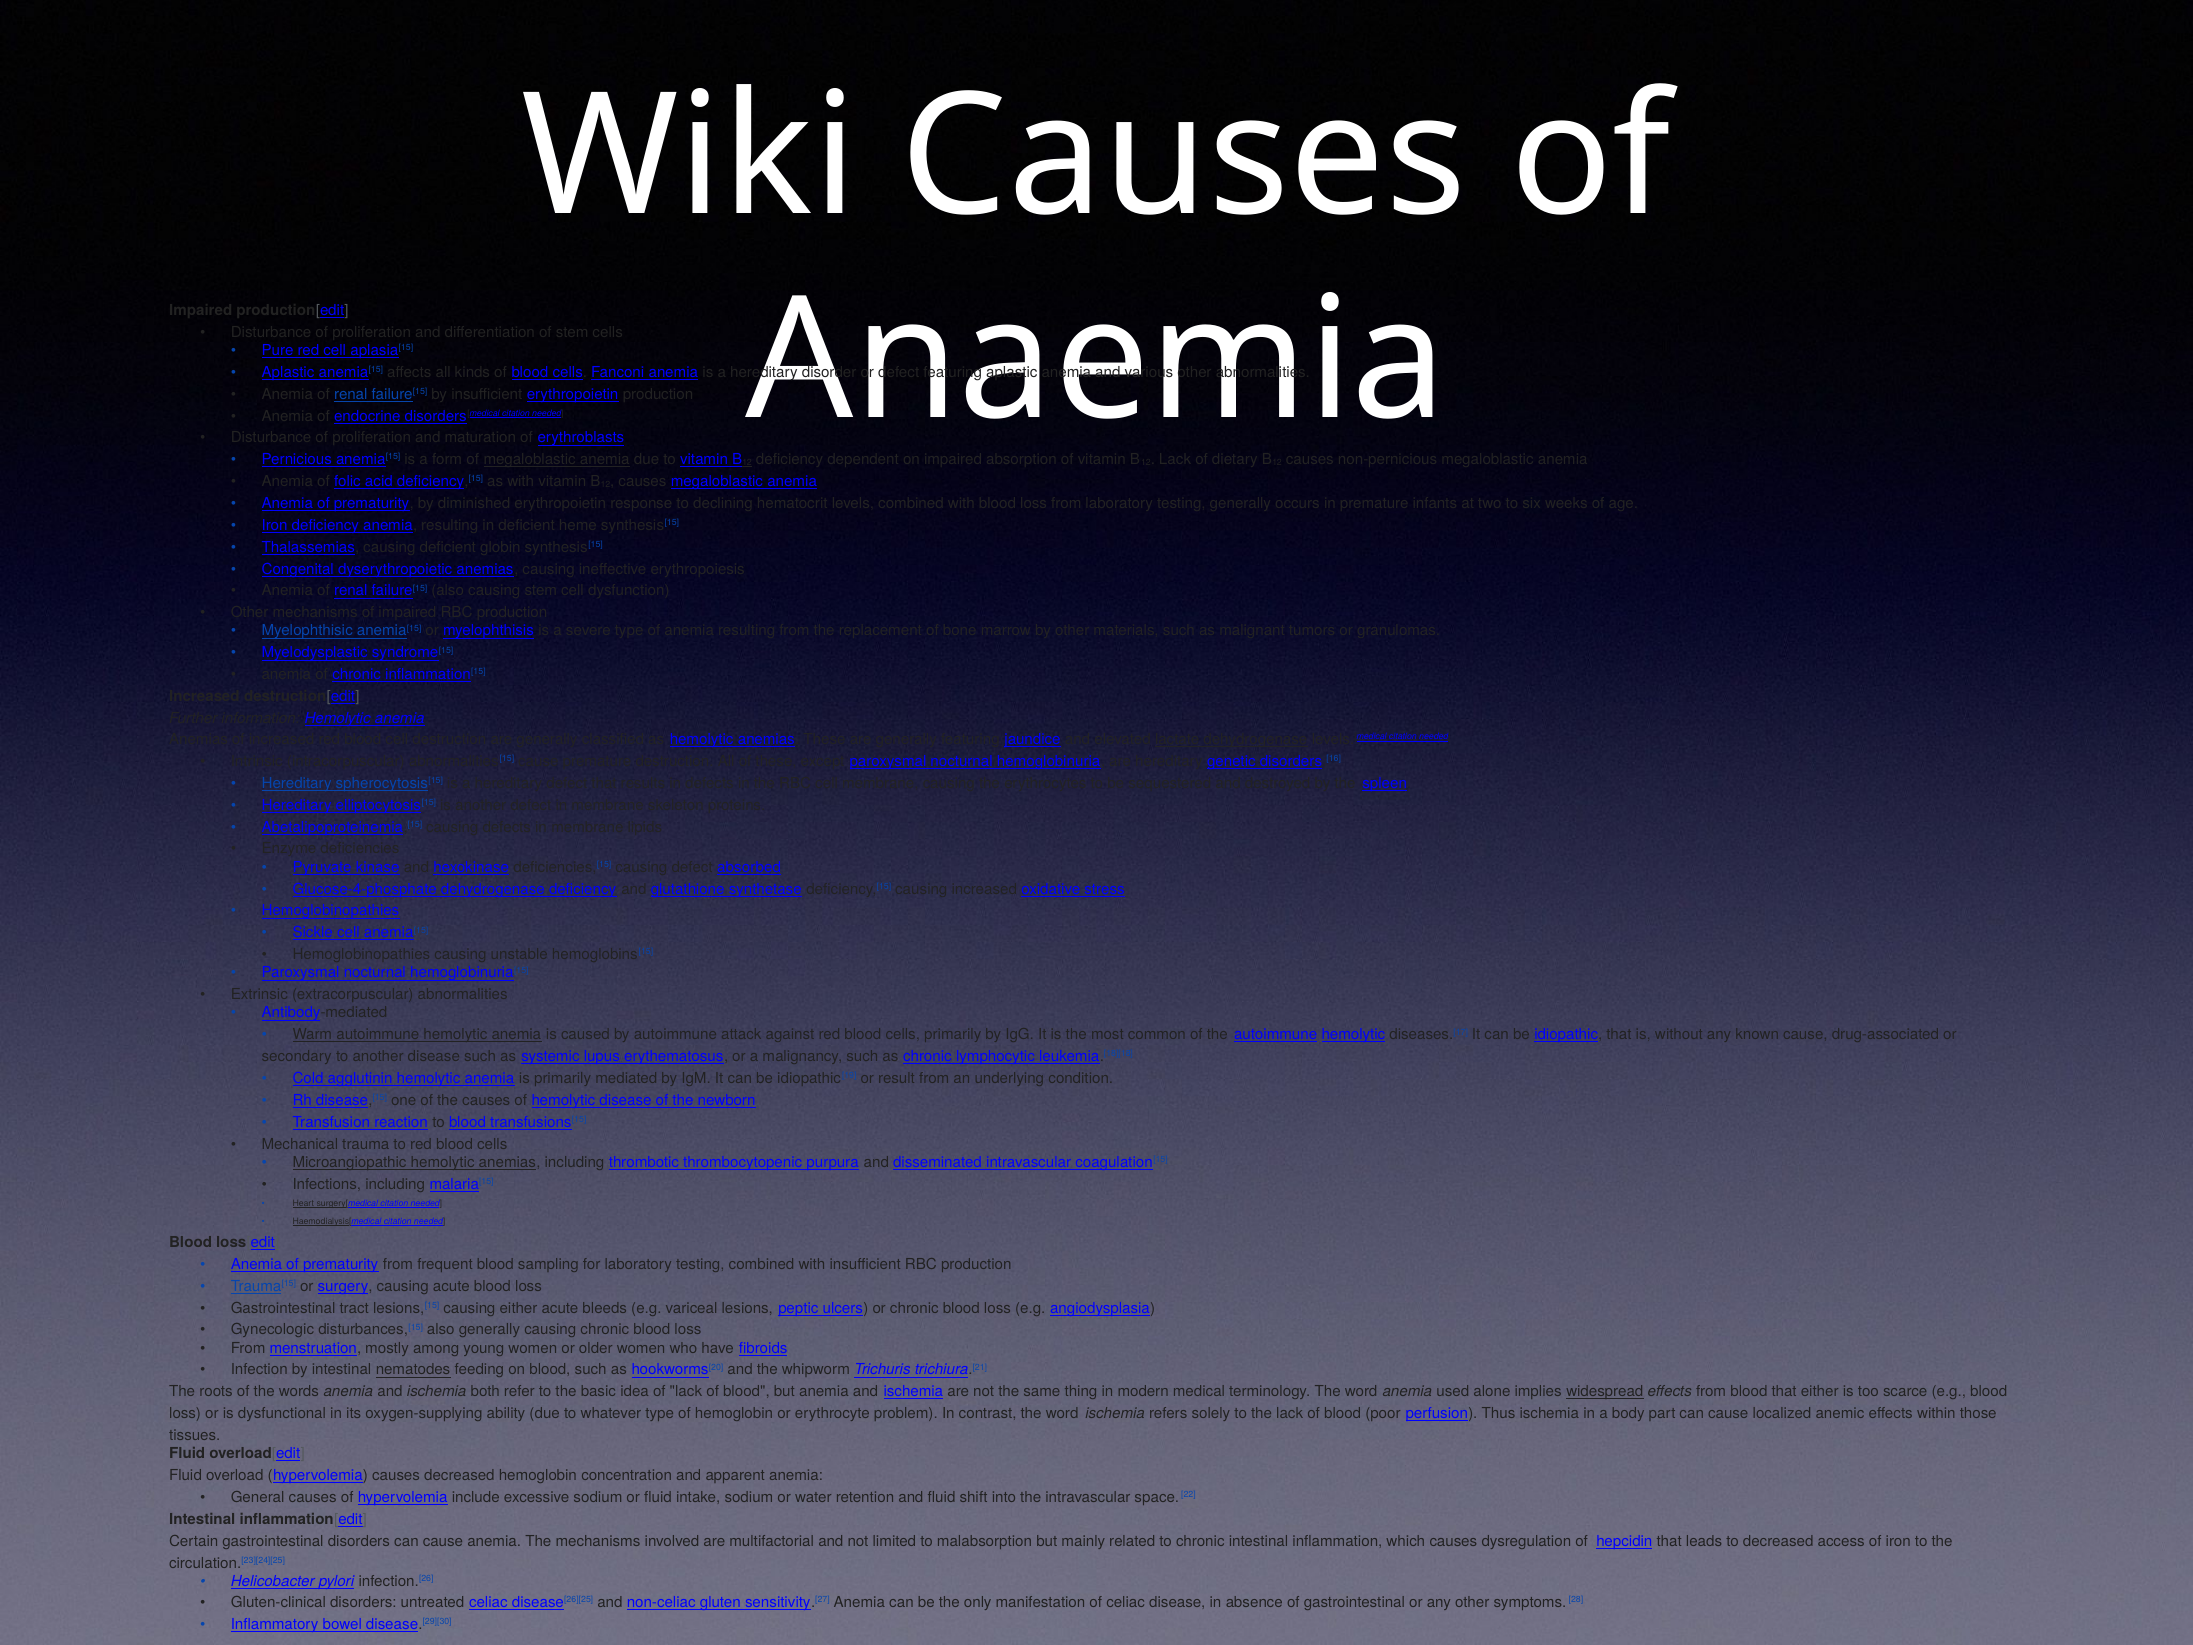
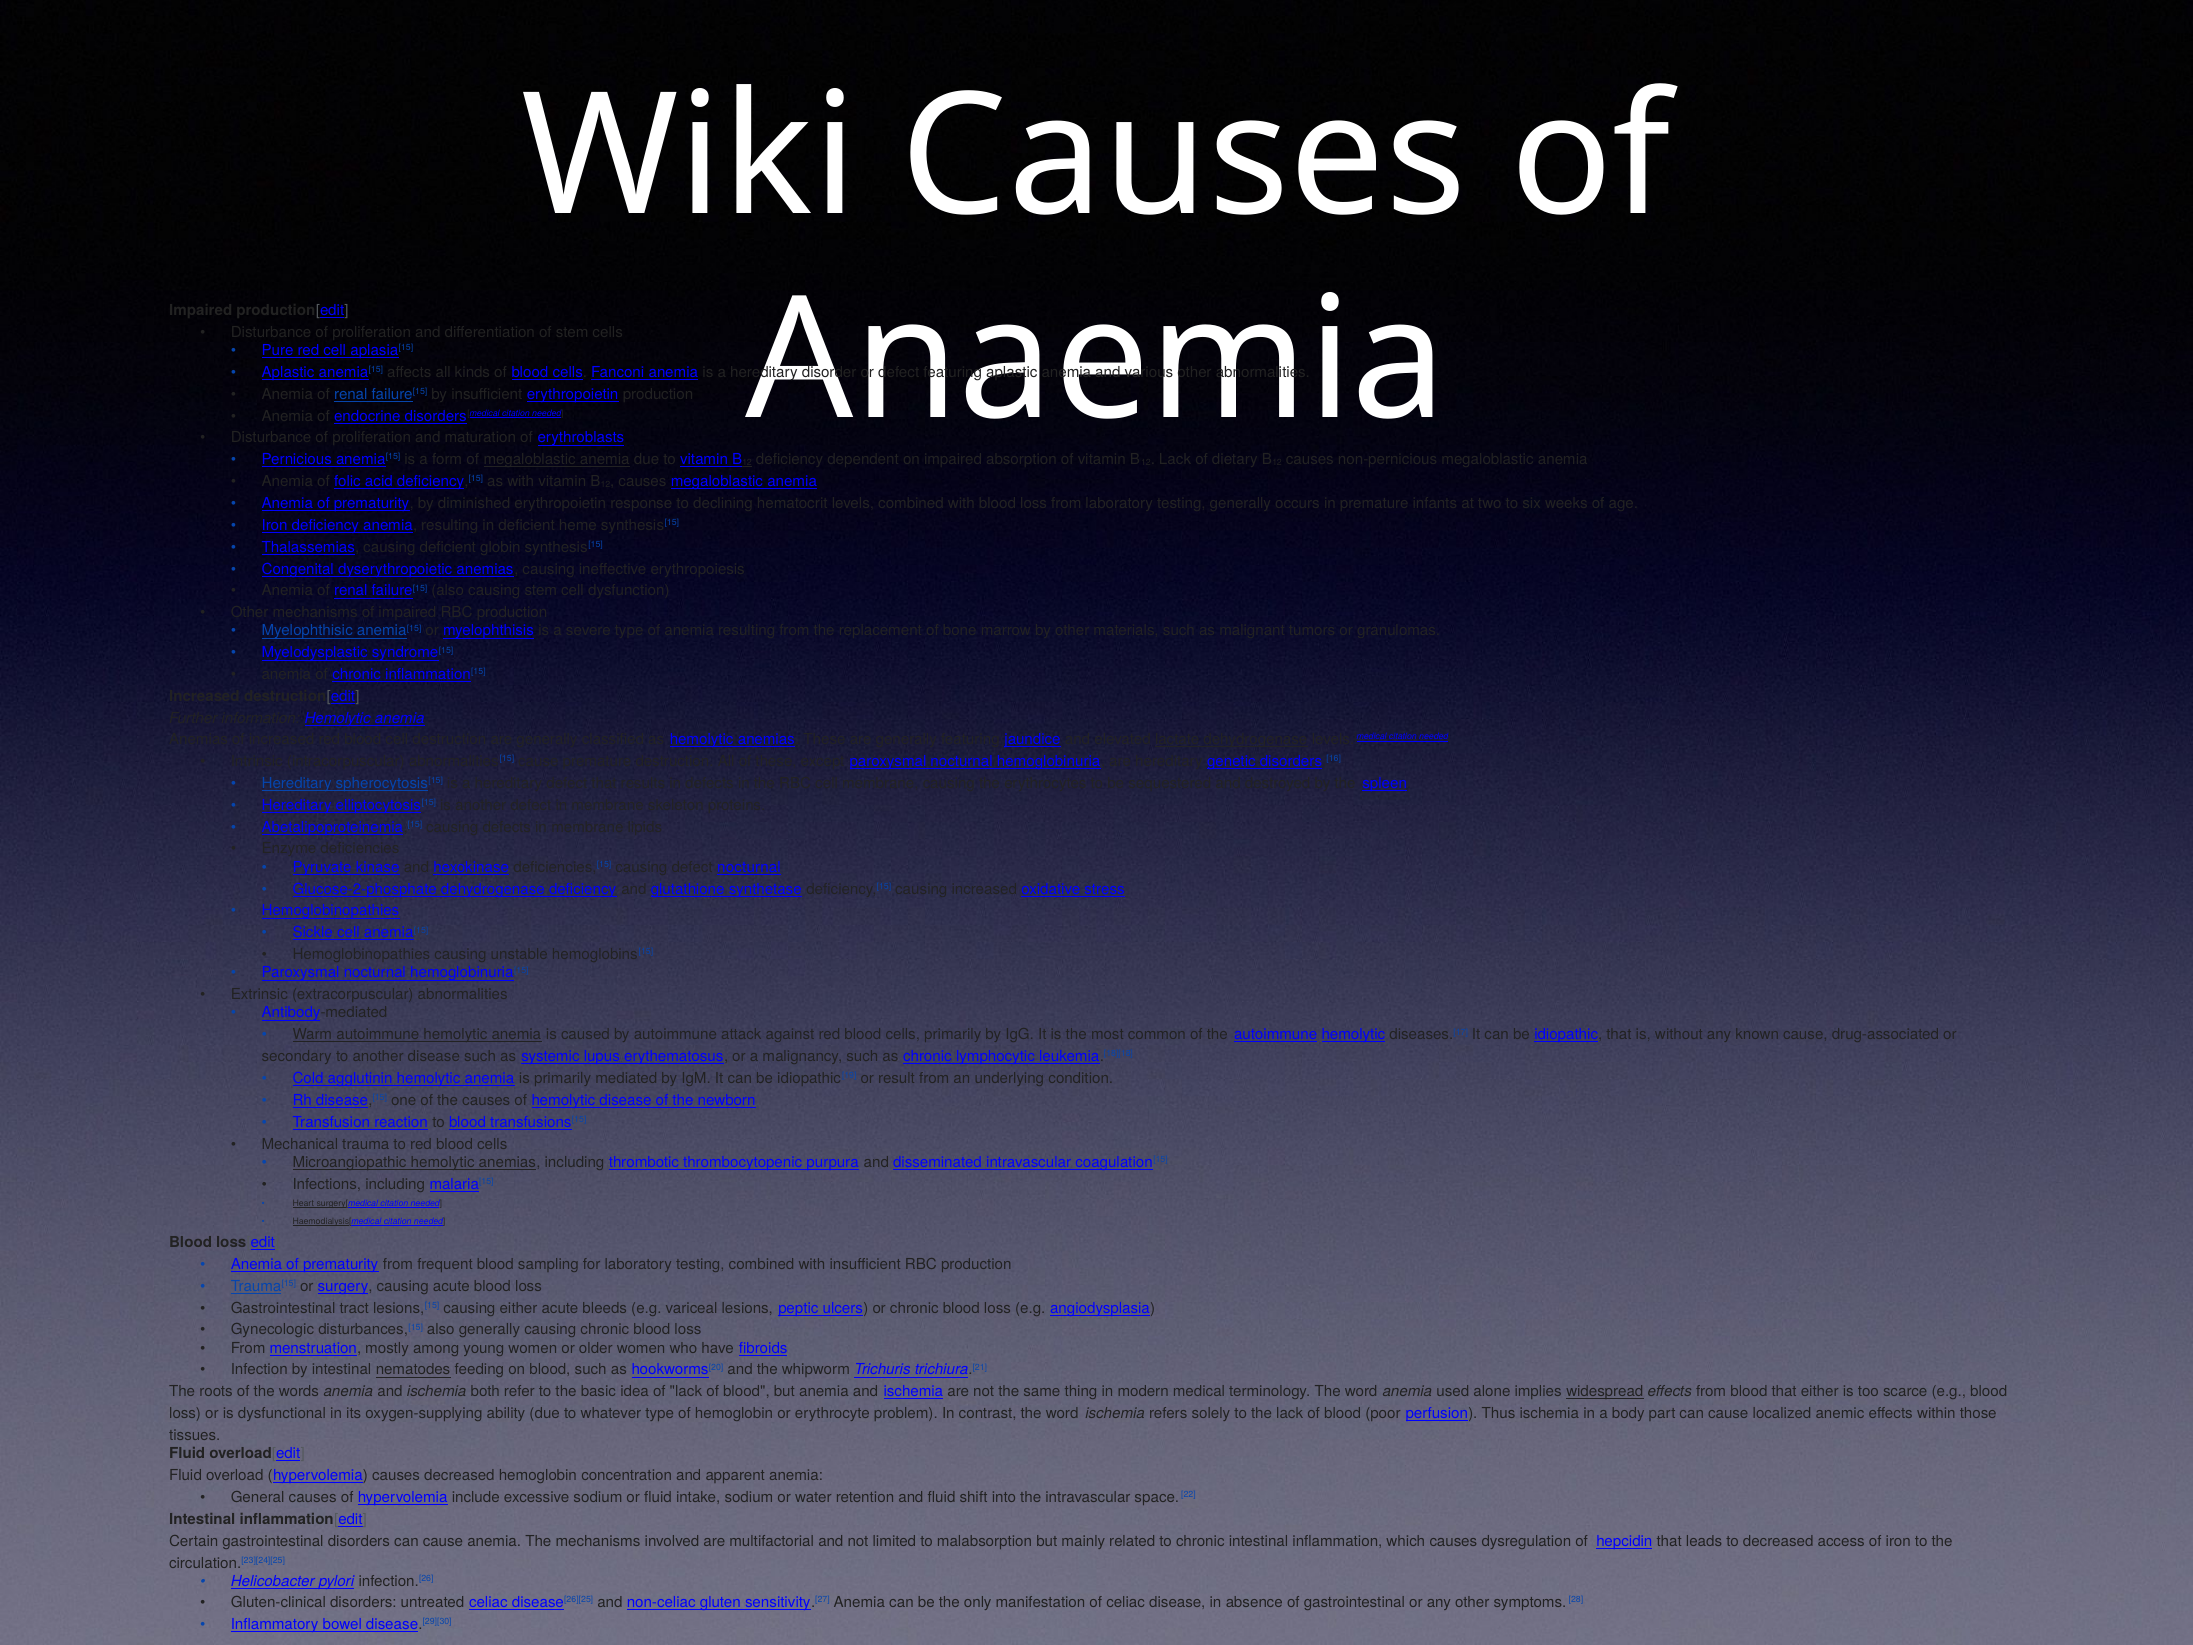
defect absorbed: absorbed -> nocturnal
Glucose-4-phosphate: Glucose-4-phosphate -> Glucose-2-phosphate
